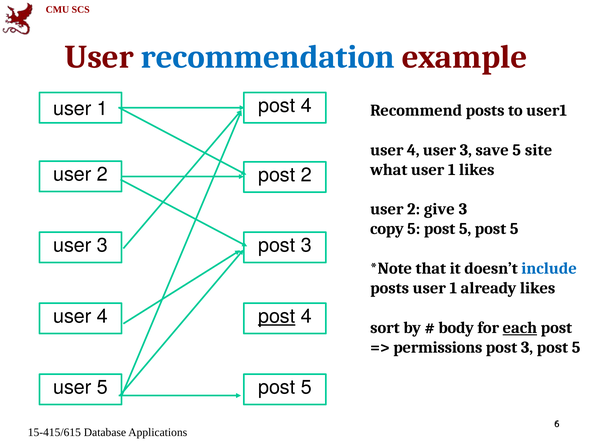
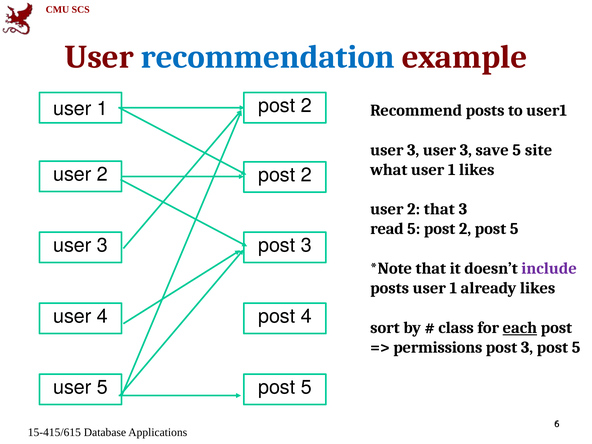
4 at (306, 106): 4 -> 2
4 at (413, 150): 4 -> 3
2 give: give -> that
copy: copy -> read
5 at (465, 229): 5 -> 2
include colour: blue -> purple
post at (277, 316) underline: present -> none
body: body -> class
